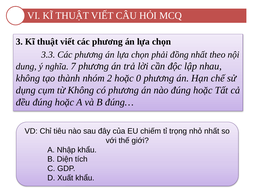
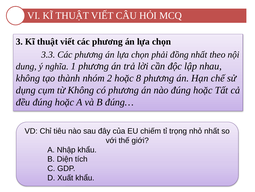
7: 7 -> 1
0: 0 -> 8
